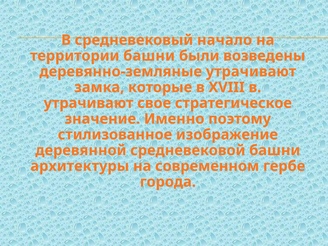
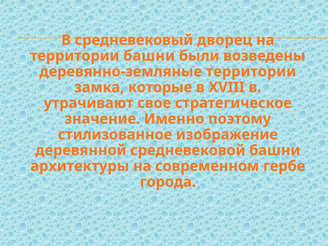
начало: начало -> дворец
деревянно-земляные утрачивают: утрачивают -> территории
